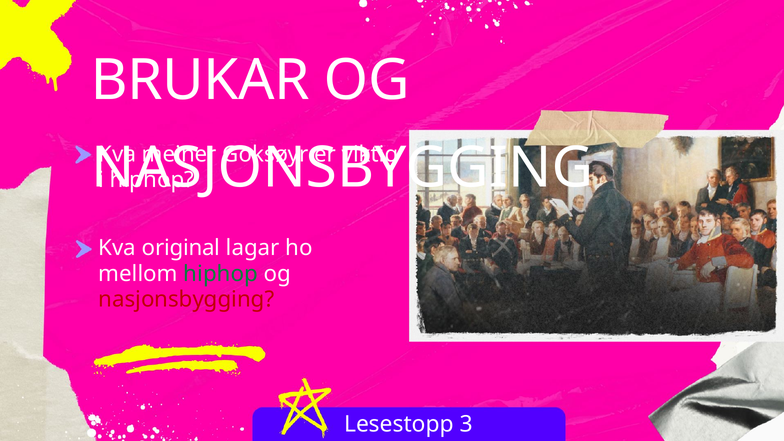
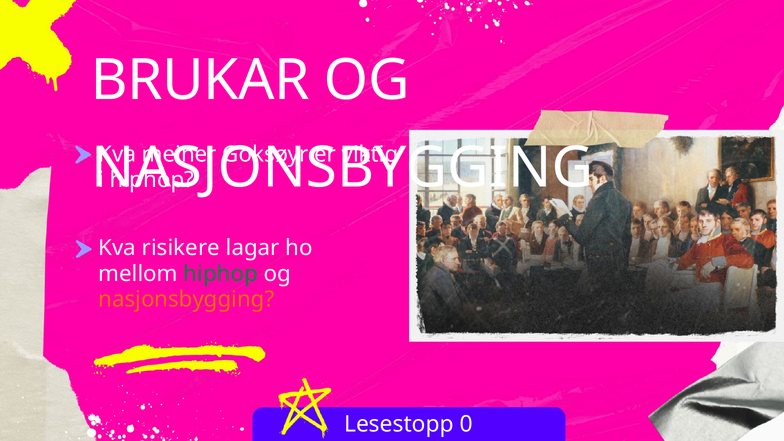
original: original -> risikere
nasjonsbygging at (186, 300) colour: red -> orange
3: 3 -> 0
